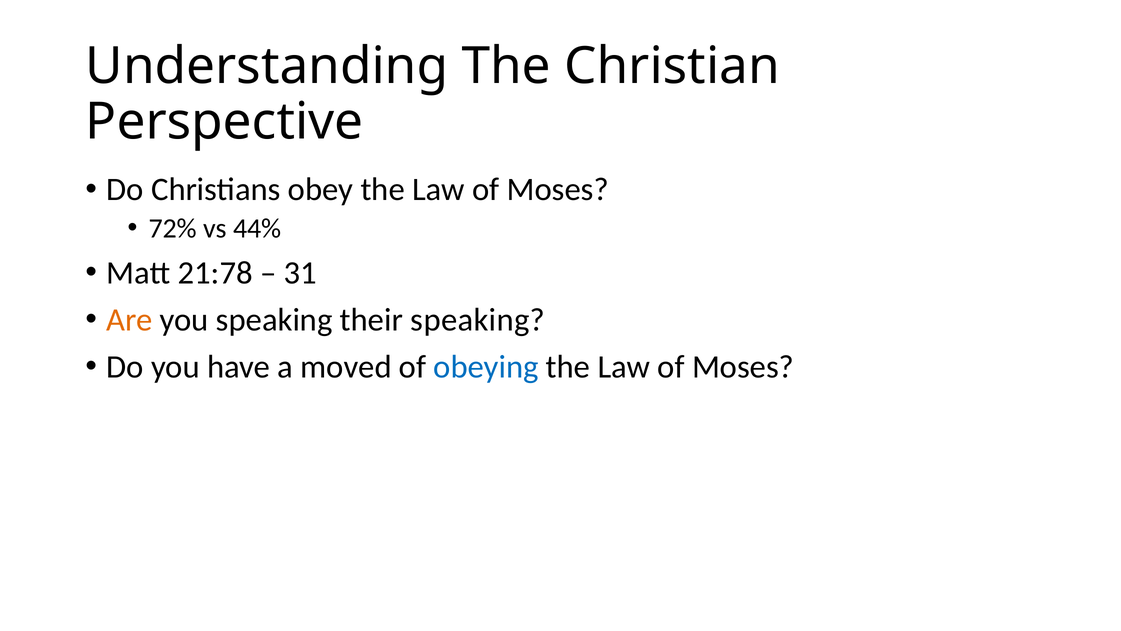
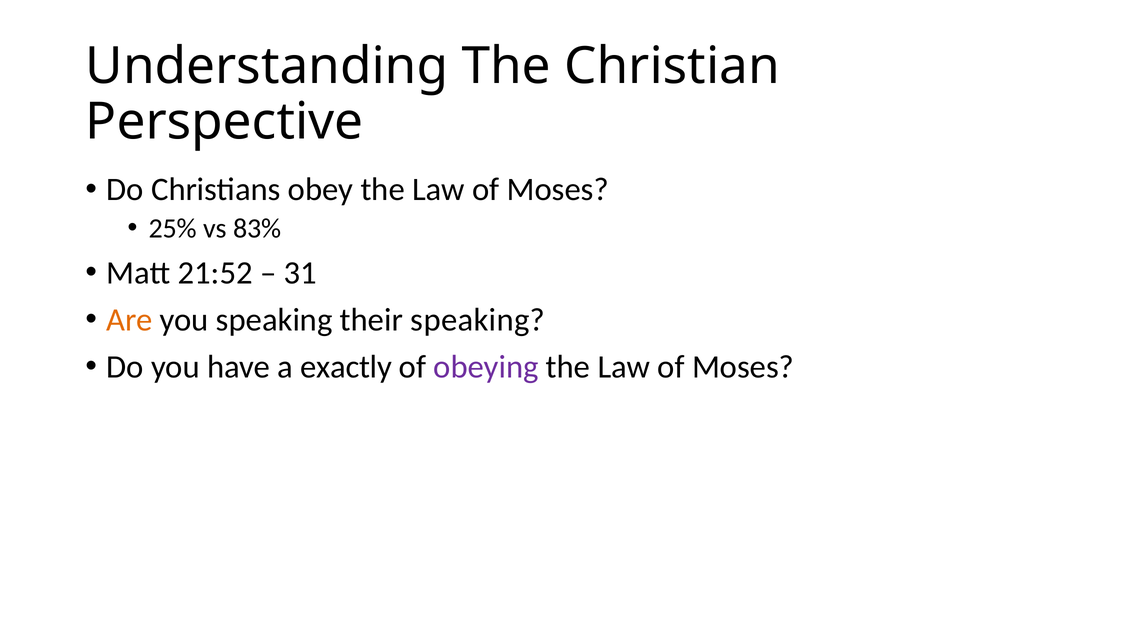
72%: 72% -> 25%
44%: 44% -> 83%
21:78: 21:78 -> 21:52
moved: moved -> exactly
obeying colour: blue -> purple
